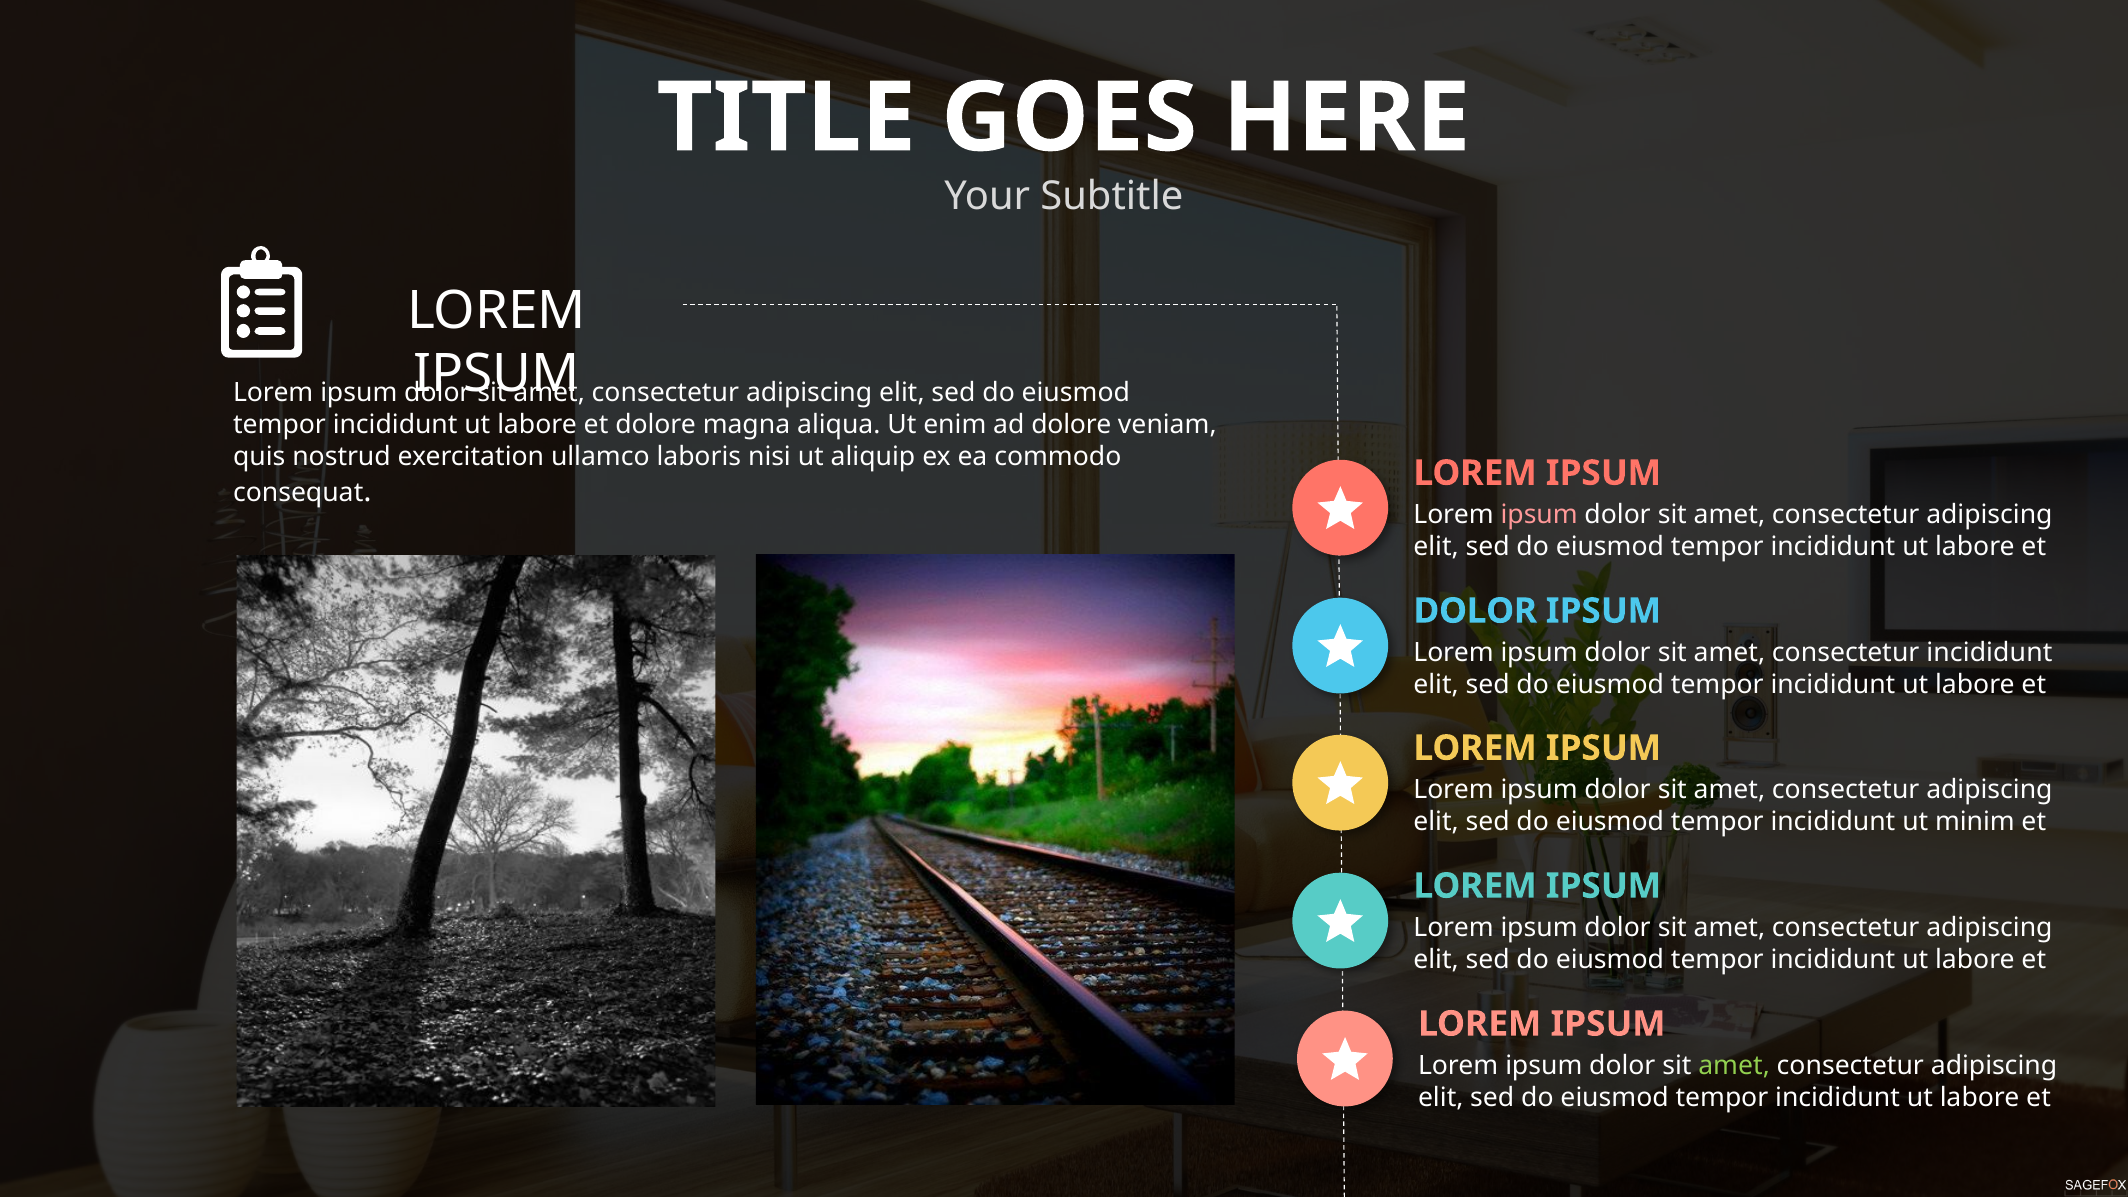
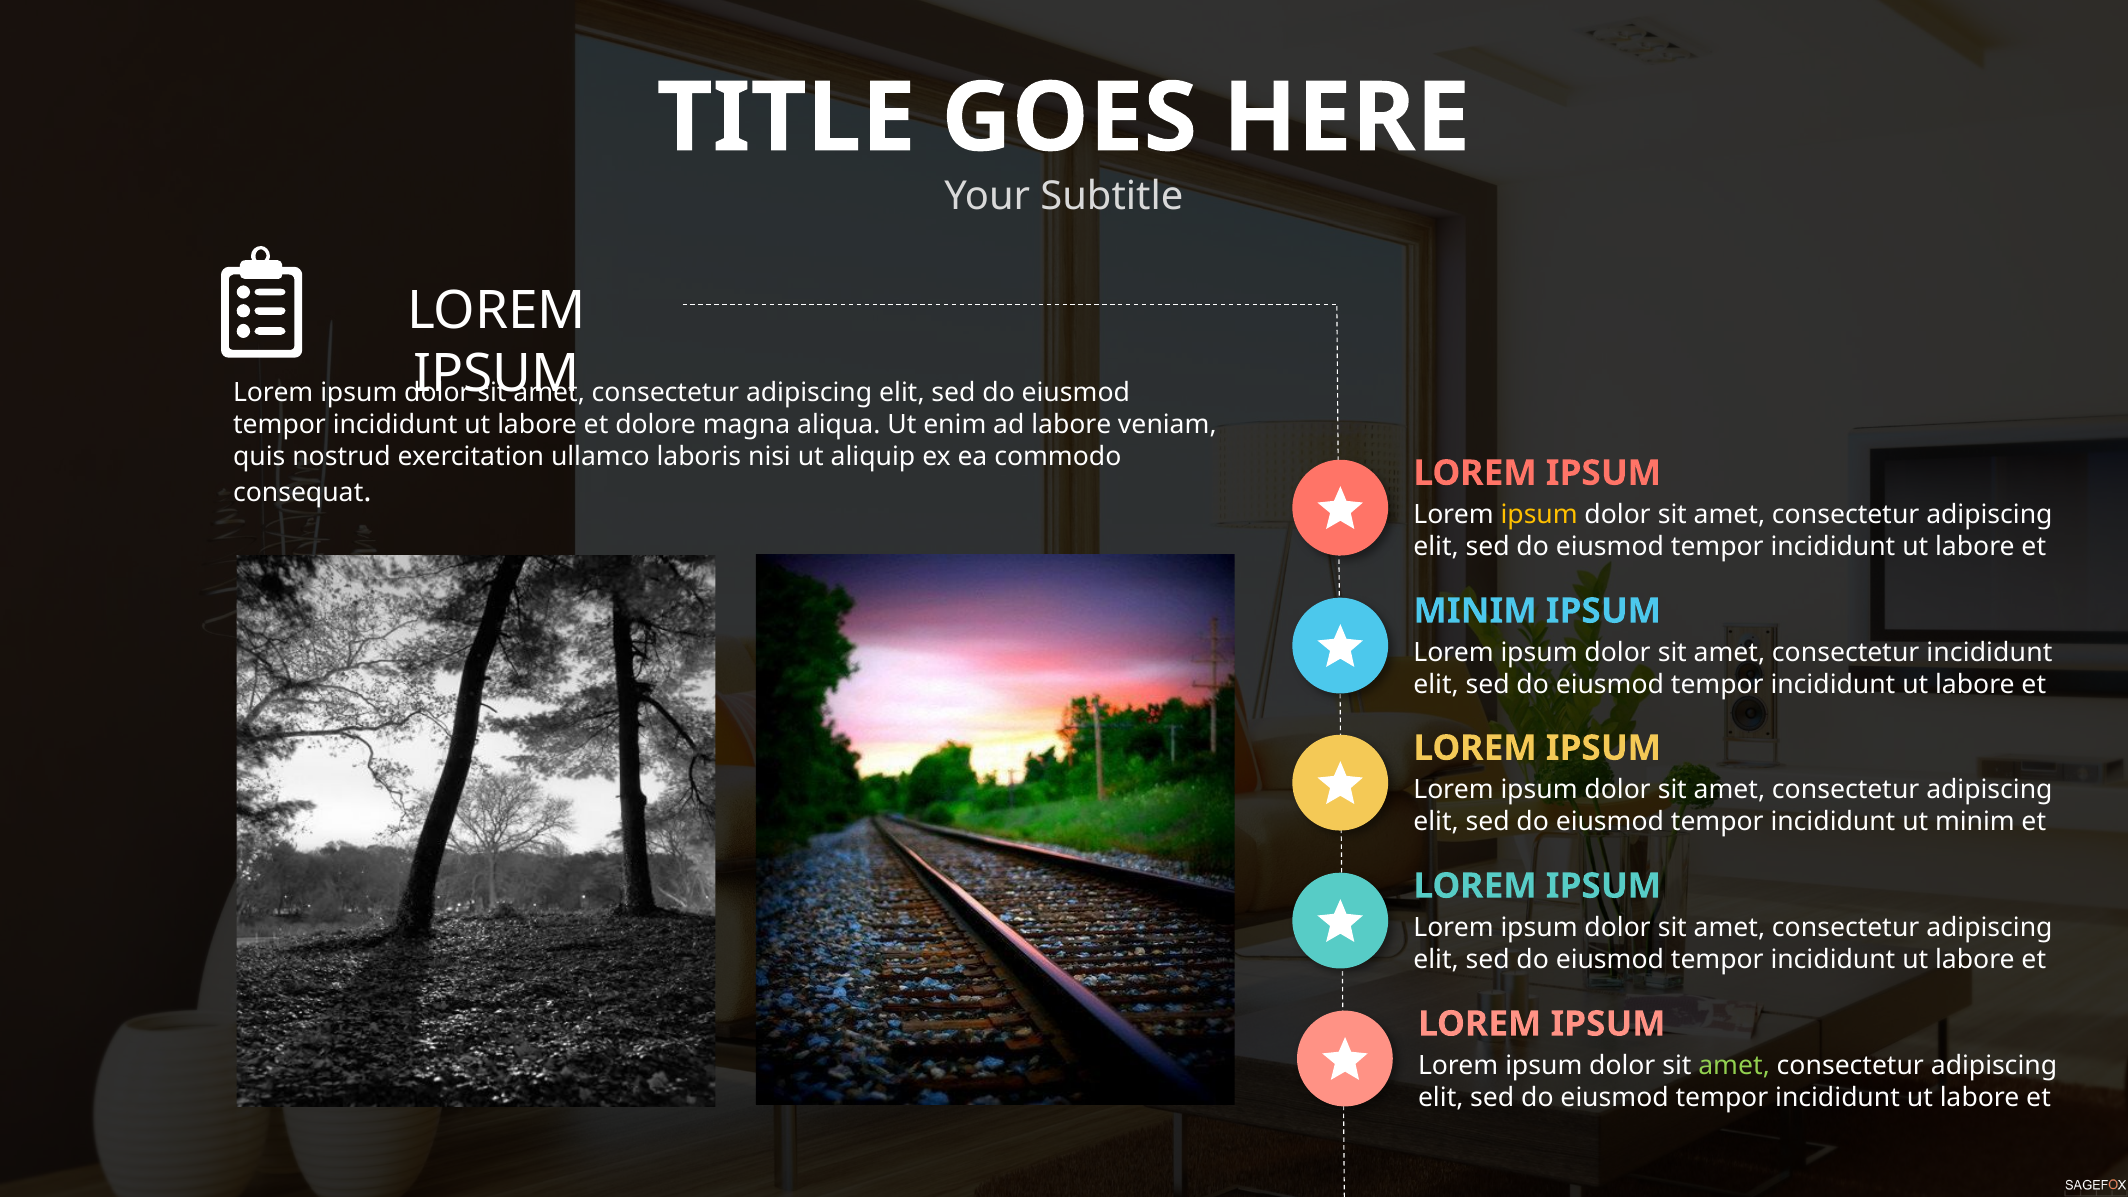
ad dolore: dolore -> labore
ipsum at (1539, 515) colour: pink -> yellow
DOLOR at (1475, 611): DOLOR -> MINIM
